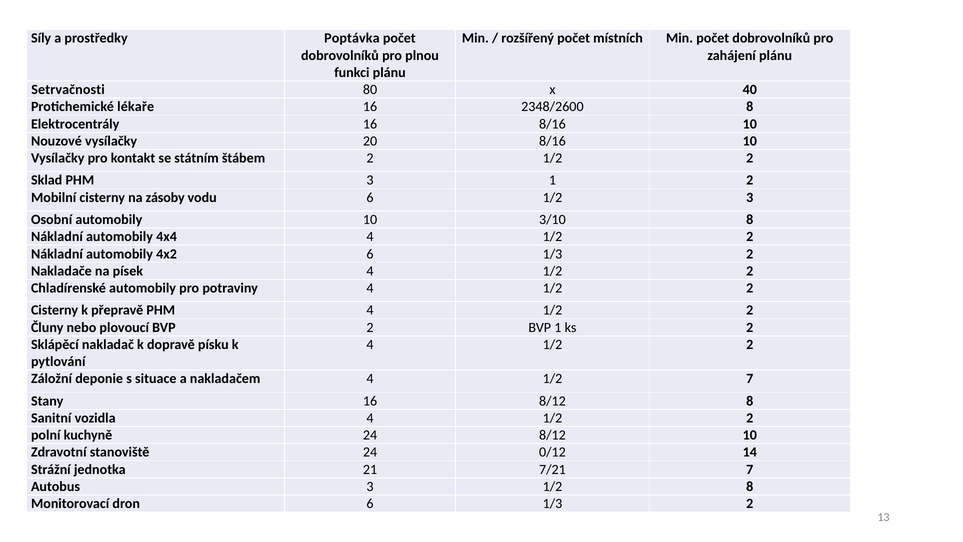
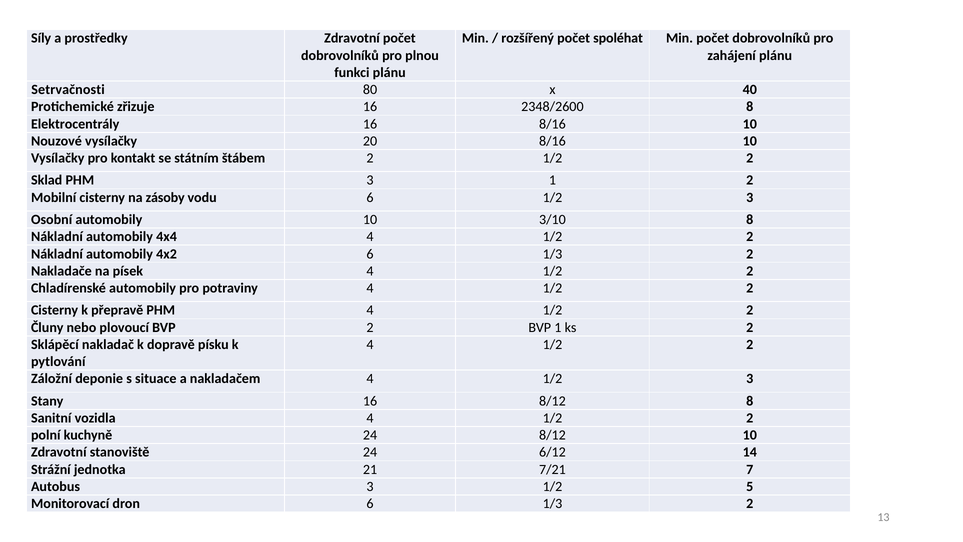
prostředky Poptávka: Poptávka -> Zdravotní
místních: místních -> spoléhat
lékaře: lékaře -> zřizuje
4 1/2 7: 7 -> 3
0/12: 0/12 -> 6/12
1/2 8: 8 -> 5
